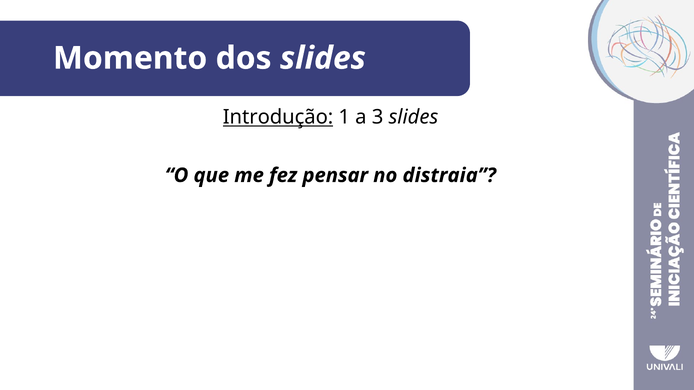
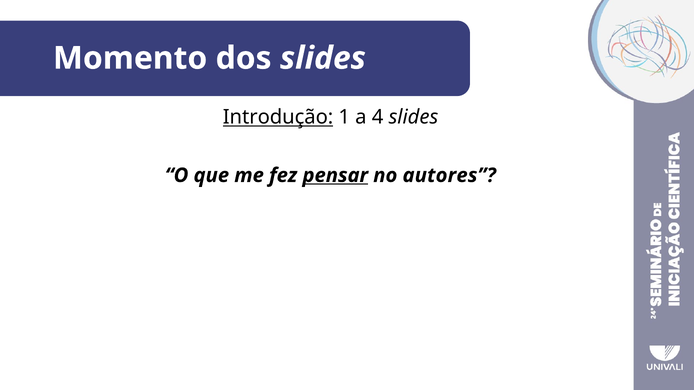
3: 3 -> 4
pensar underline: none -> present
distraia: distraia -> autores
